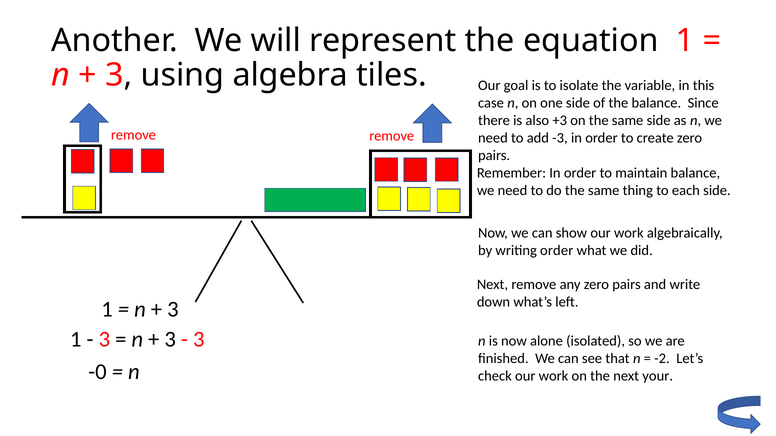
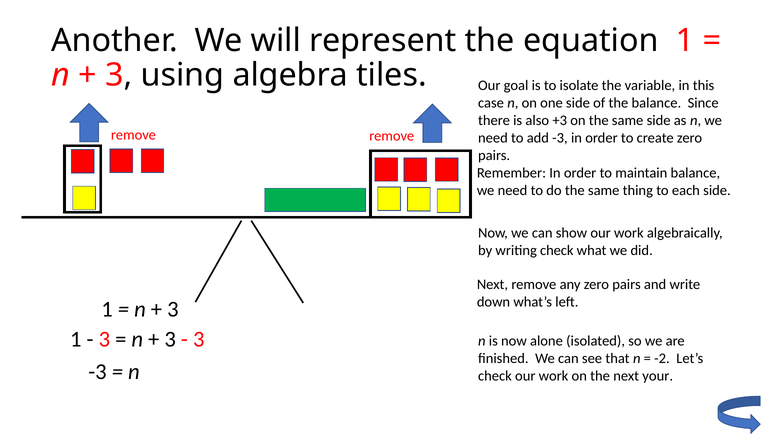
writing order: order -> check
-0 at (98, 372): -0 -> -3
